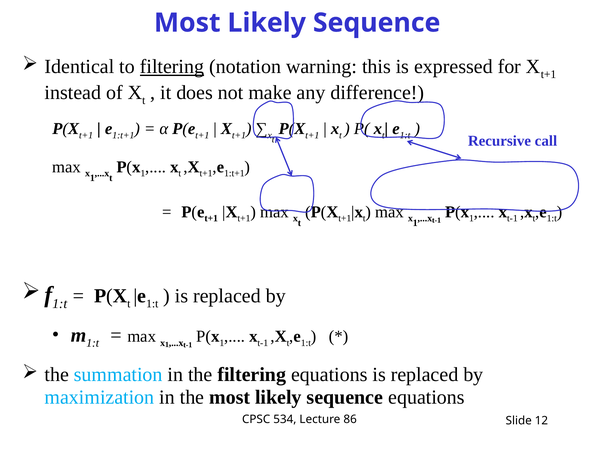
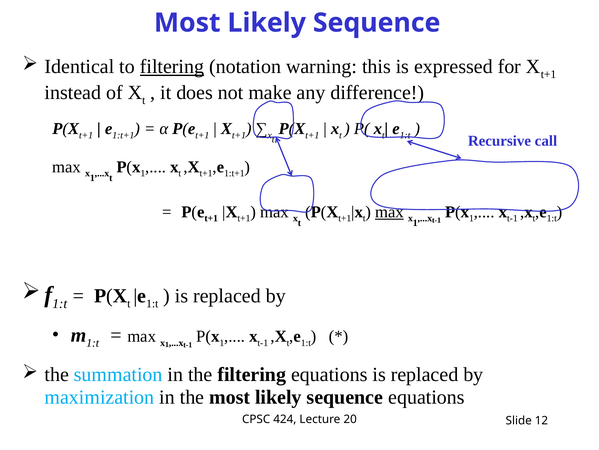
max at (389, 212) underline: none -> present
534: 534 -> 424
86: 86 -> 20
